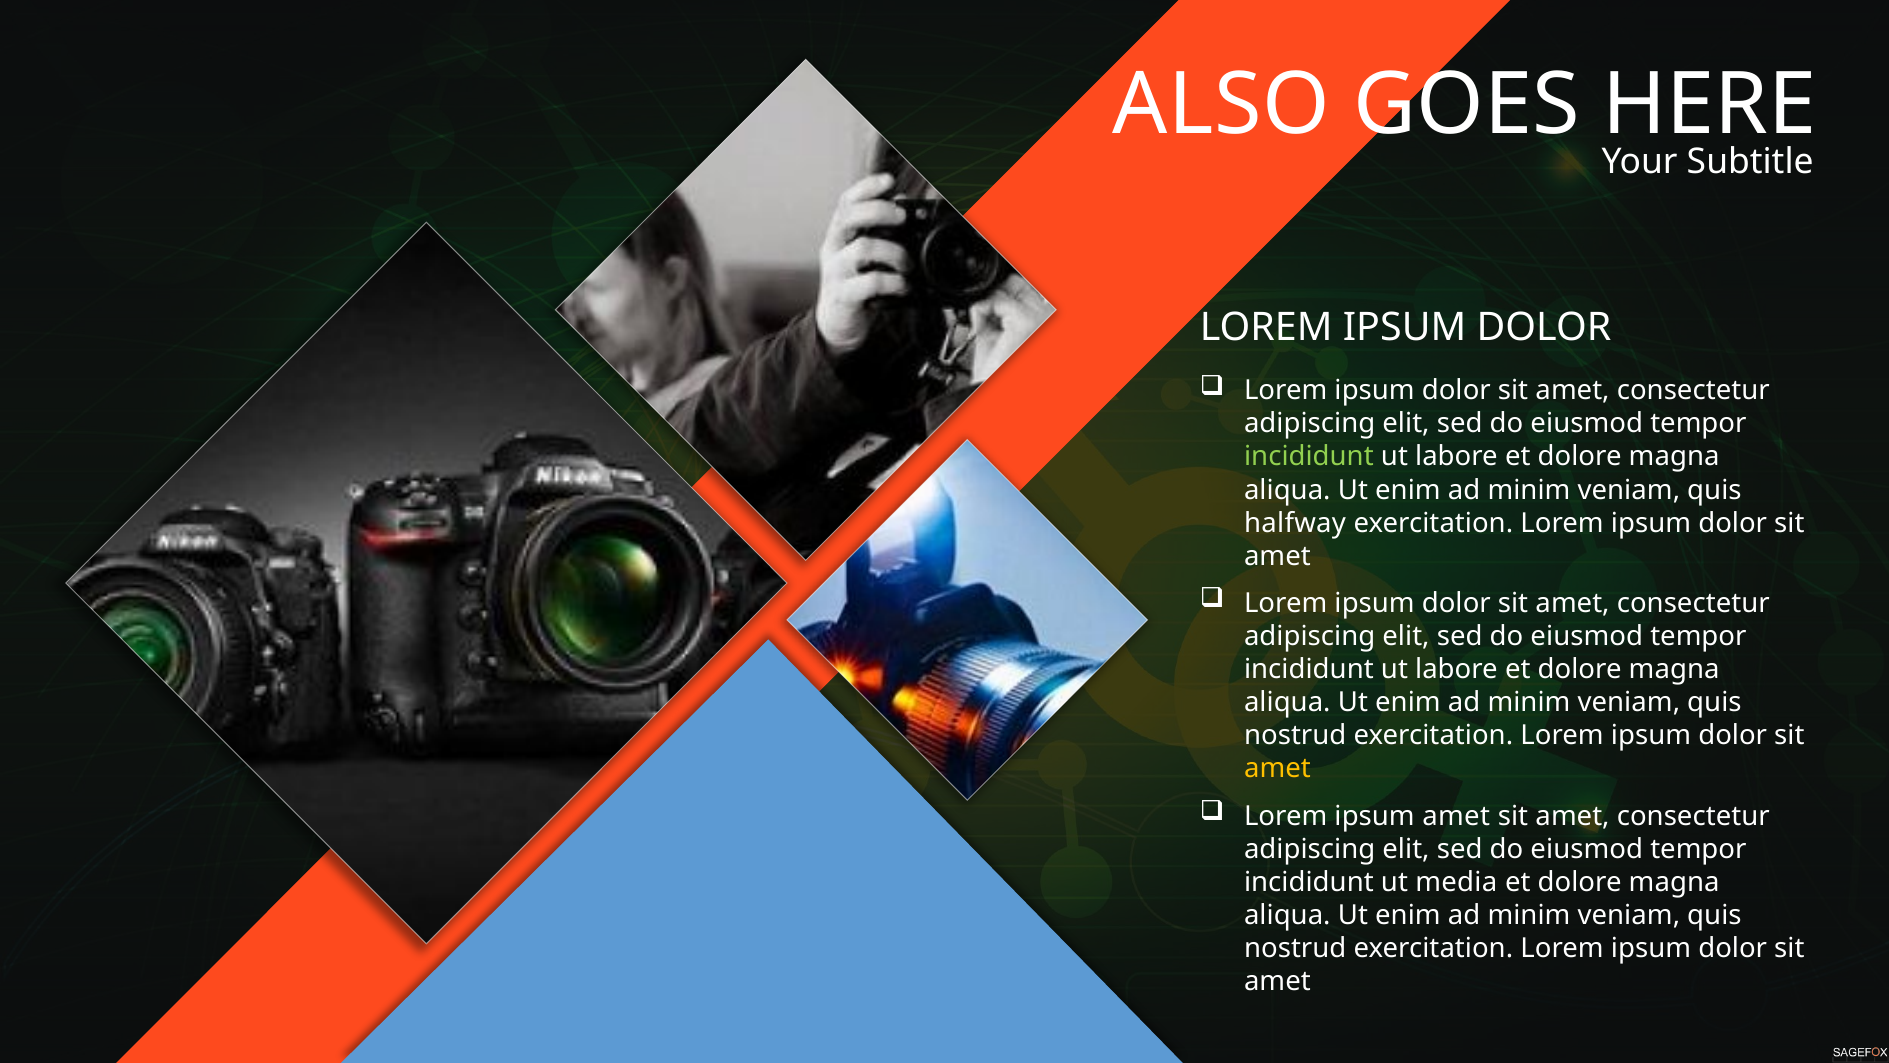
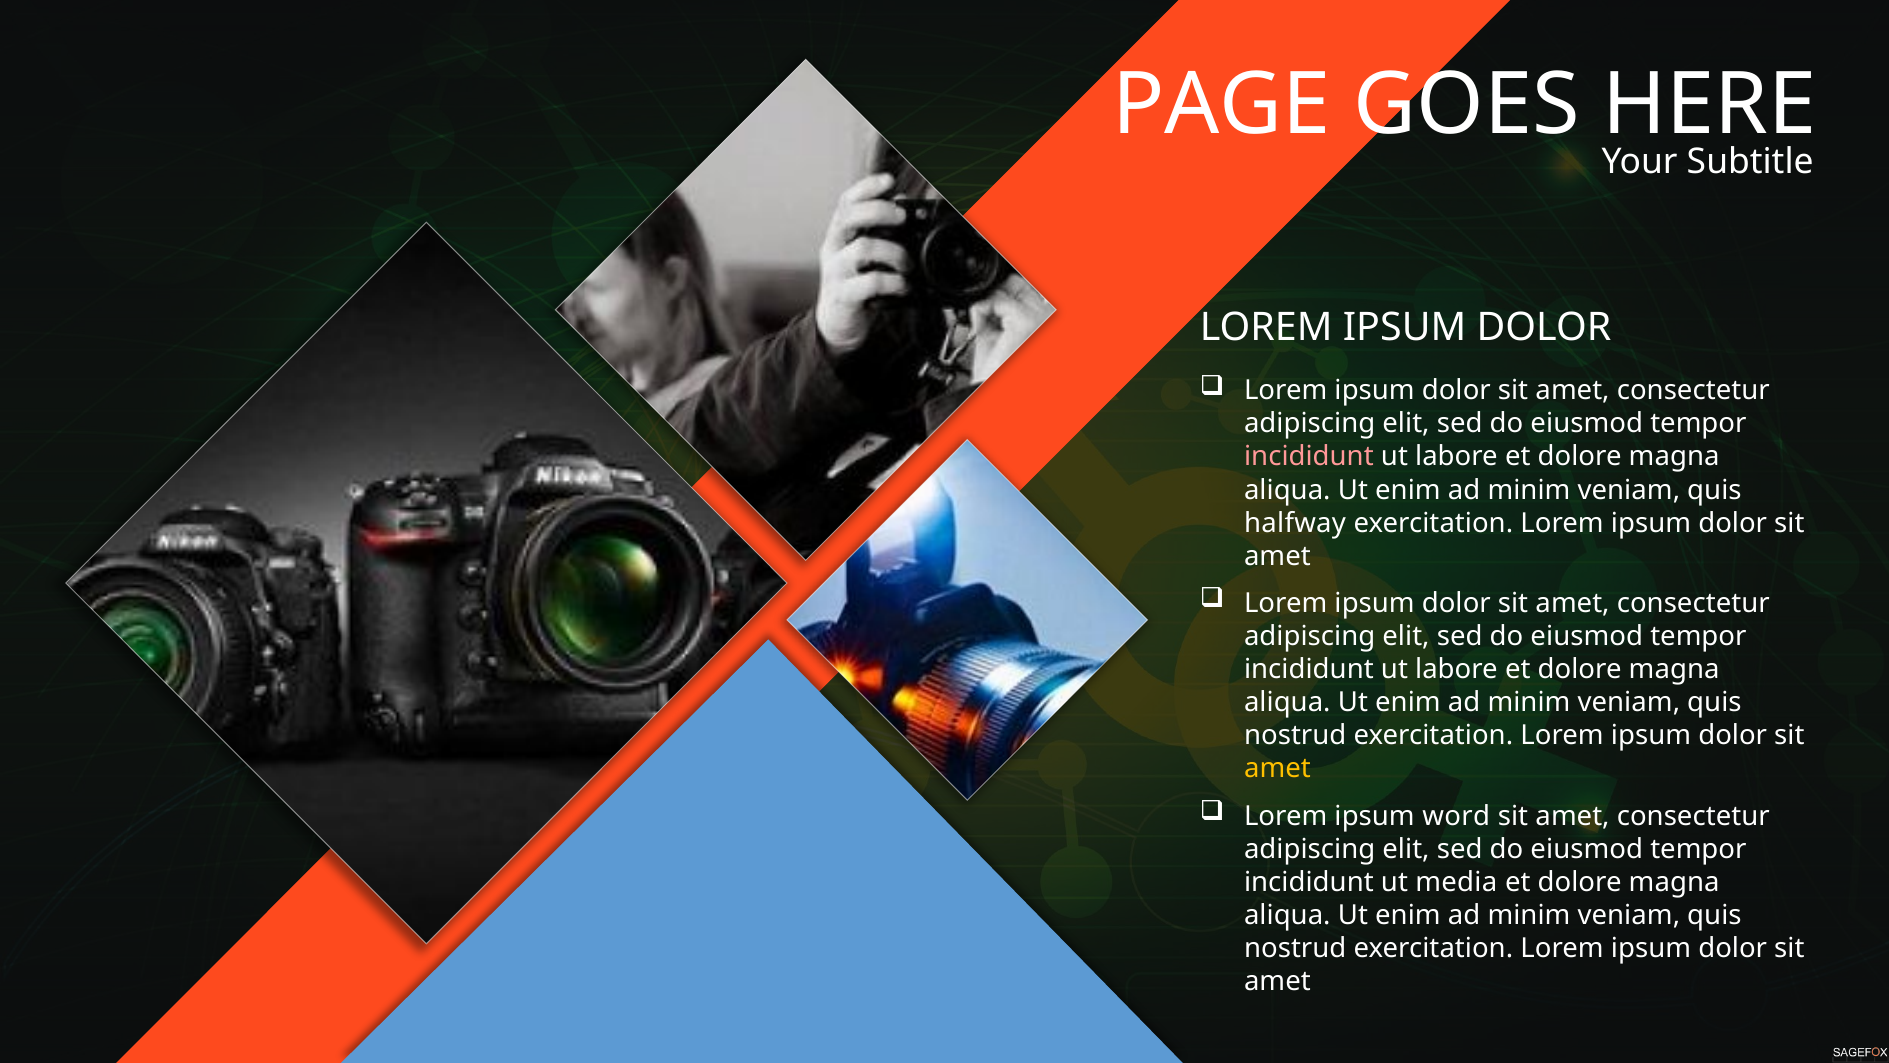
ALSO: ALSO -> PAGE
incididunt at (1309, 457) colour: light green -> pink
ipsum amet: amet -> word
